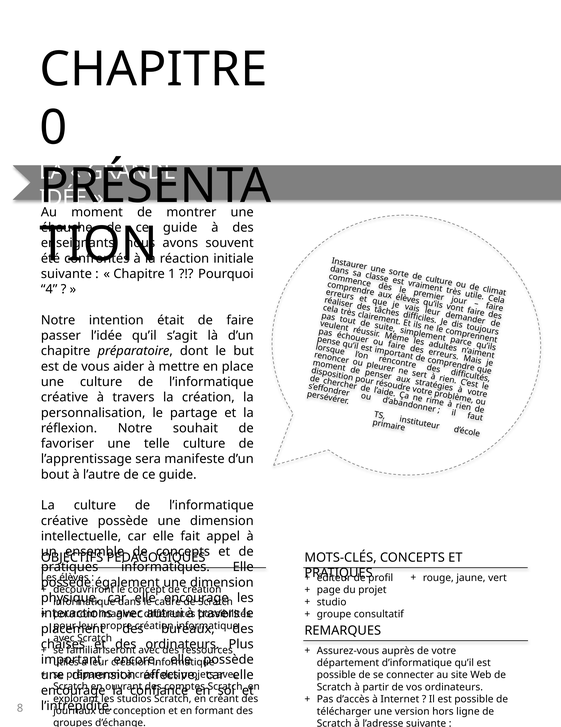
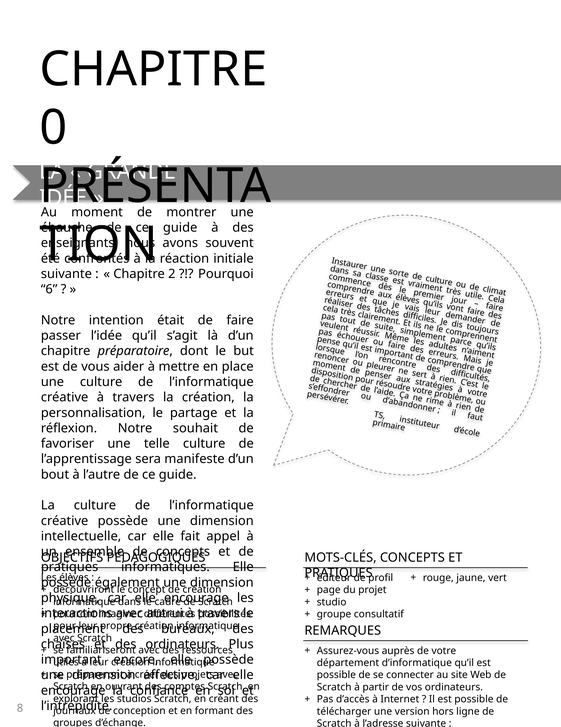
1: 1 -> 2
4: 4 -> 6
